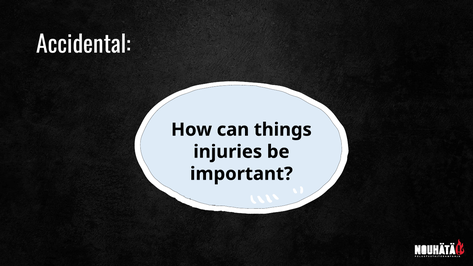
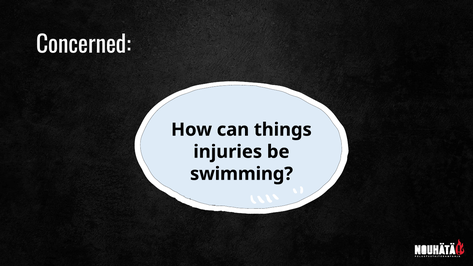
Accidental: Accidental -> Concerned
important: important -> swimming
